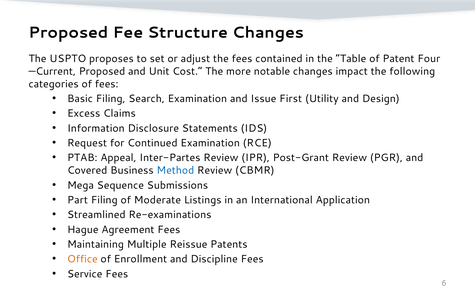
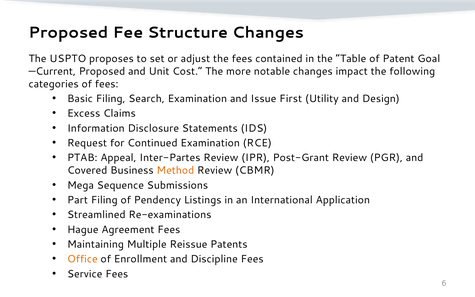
Four: Four -> Goal
Method colour: blue -> orange
Moderate: Moderate -> Pendency
